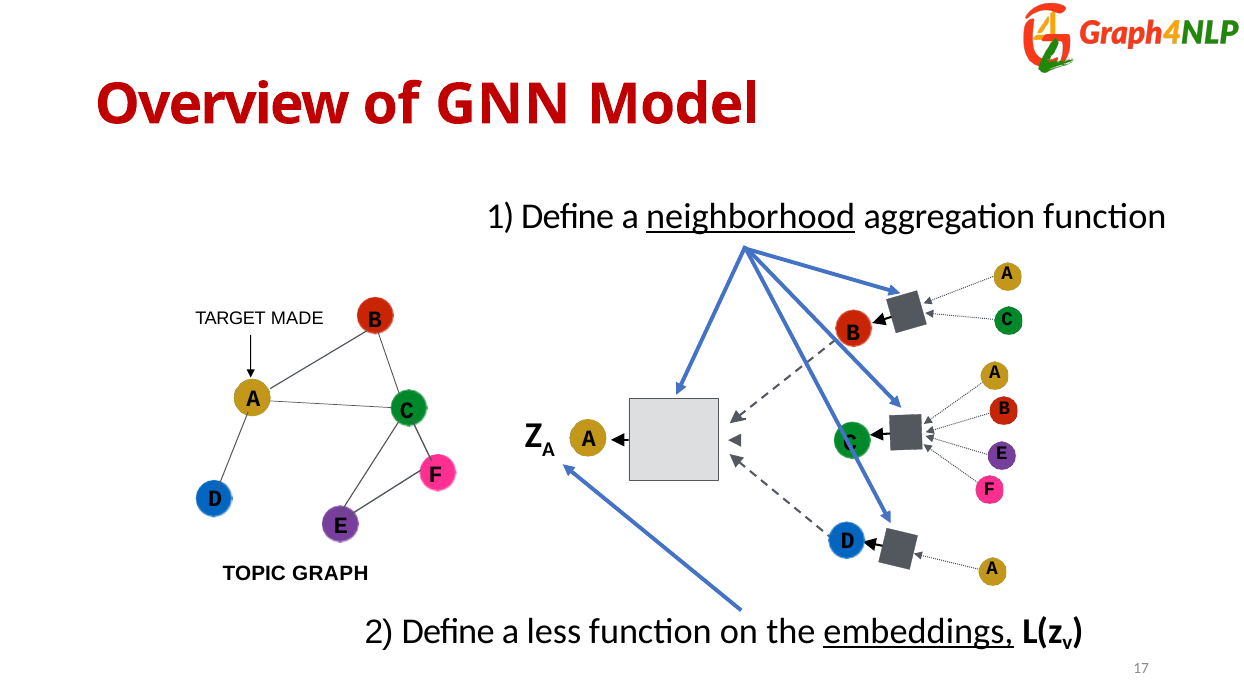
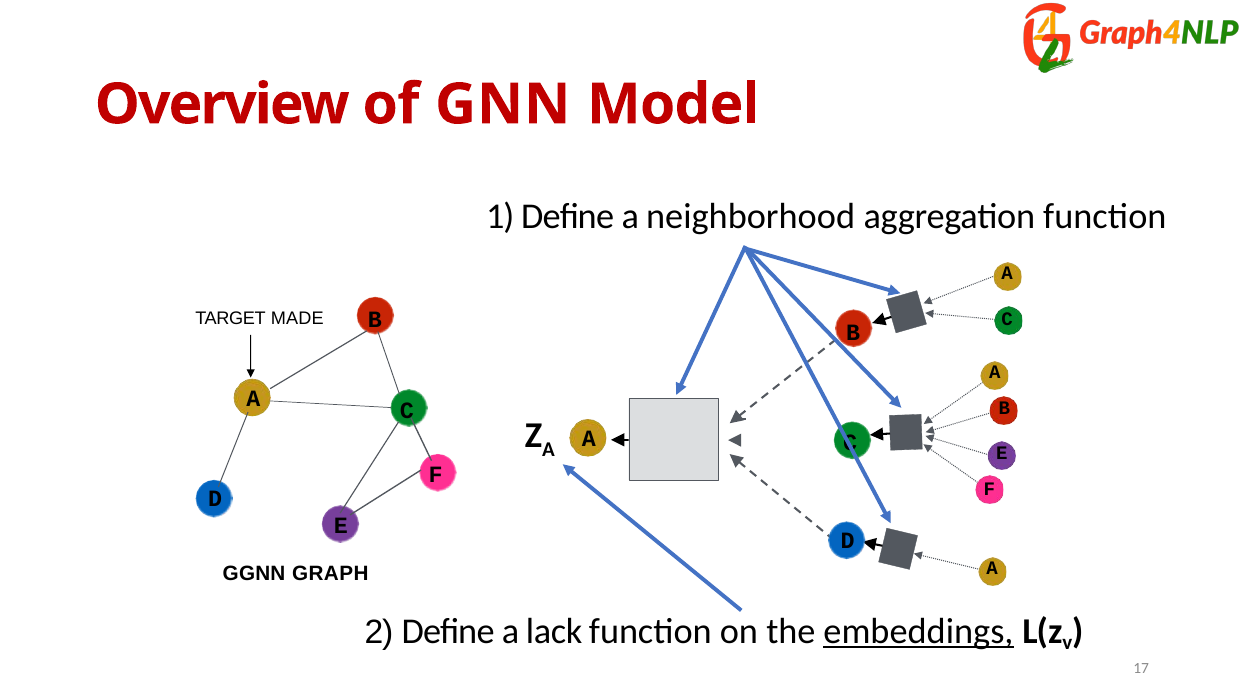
neighborhood underline: present -> none
TOPIC: TOPIC -> GGNN
less: less -> lack
